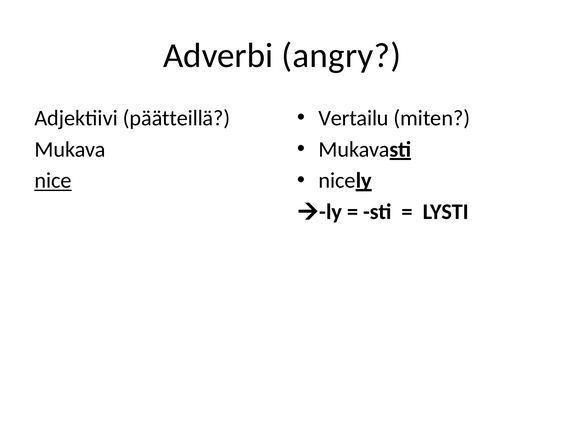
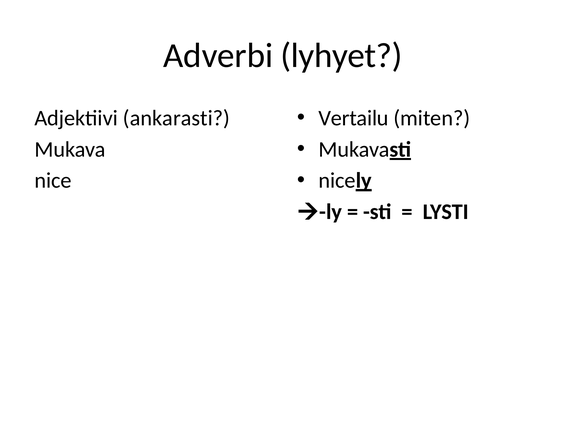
angry: angry -> lyhyet
päätteillä: päätteillä -> ankarasti
nice underline: present -> none
